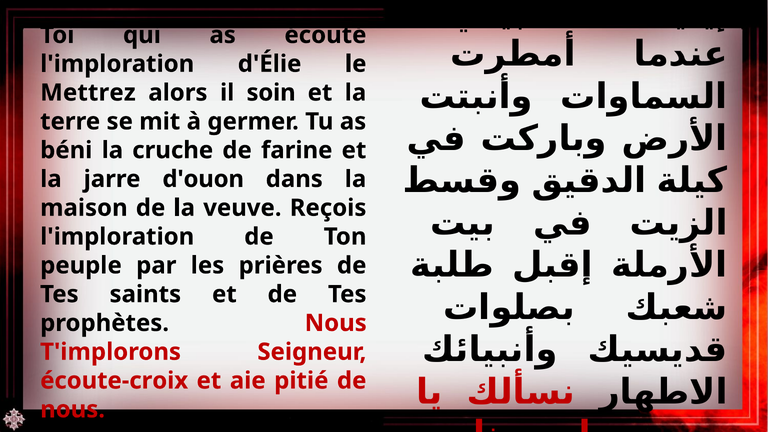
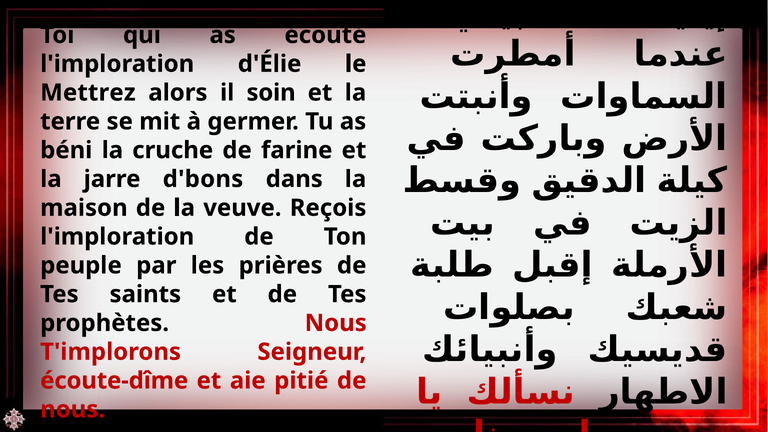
d'ouon: d'ouon -> d'bons
écoute-croix: écoute-croix -> écoute-dîme
